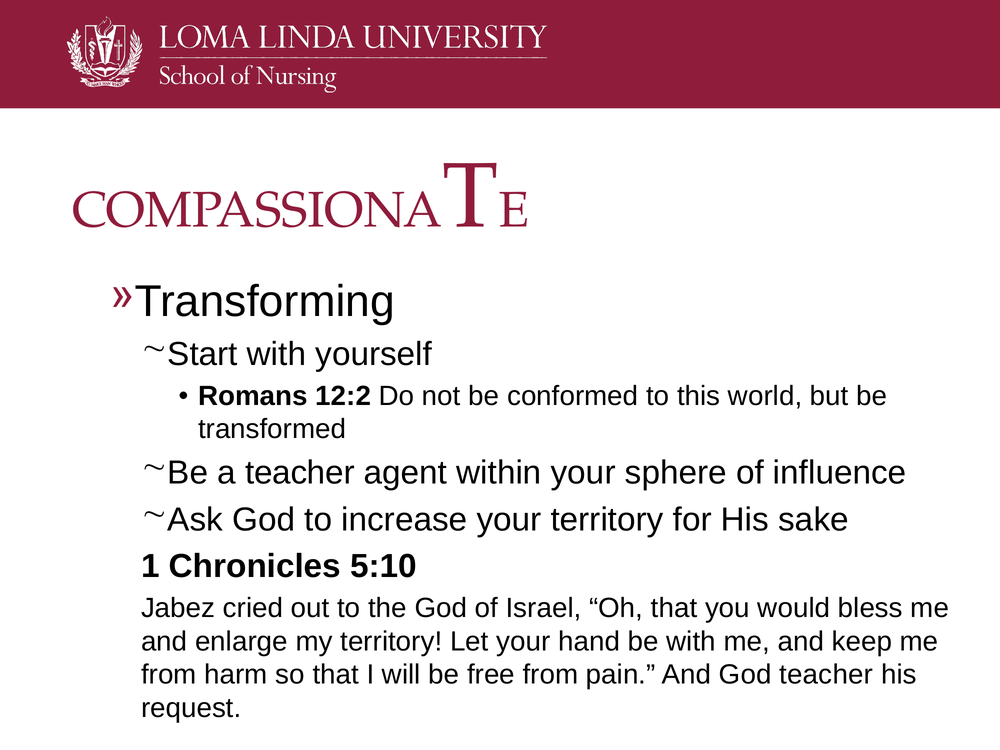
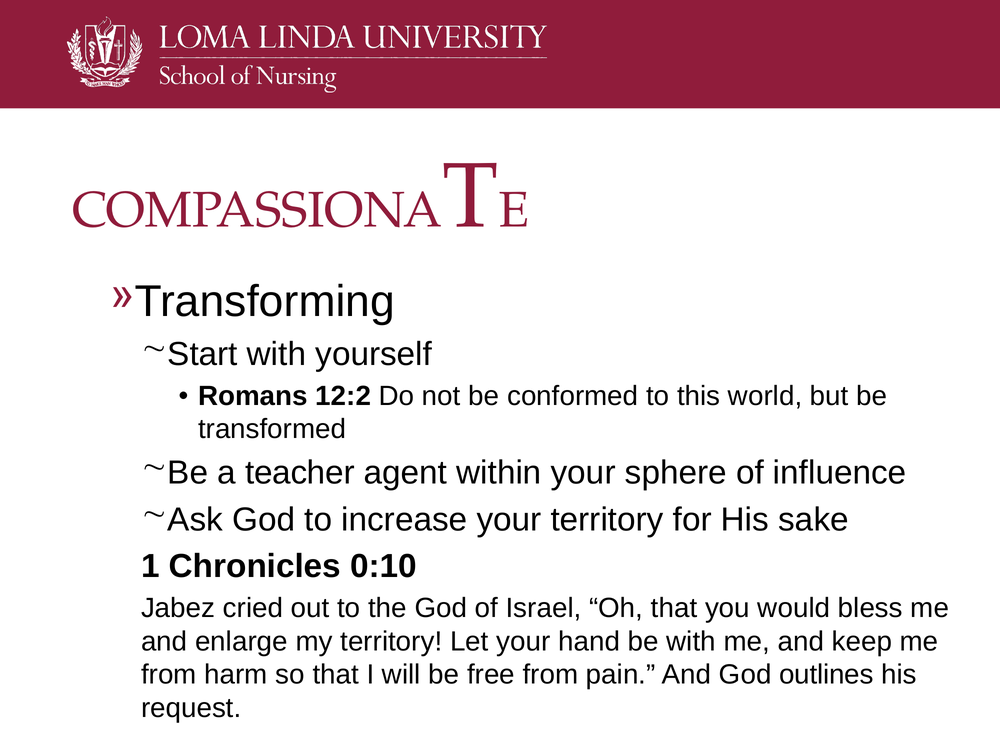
5:10: 5:10 -> 0:10
God teacher: teacher -> outlines
